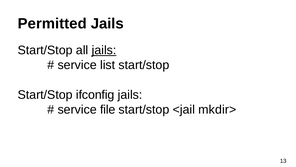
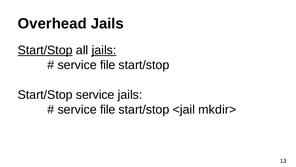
Permitted: Permitted -> Overhead
Start/Stop at (45, 50) underline: none -> present
list at (108, 65): list -> file
Start/Stop ifconfig: ifconfig -> service
